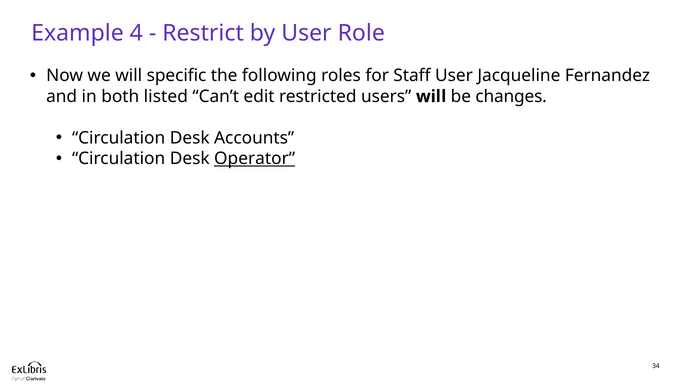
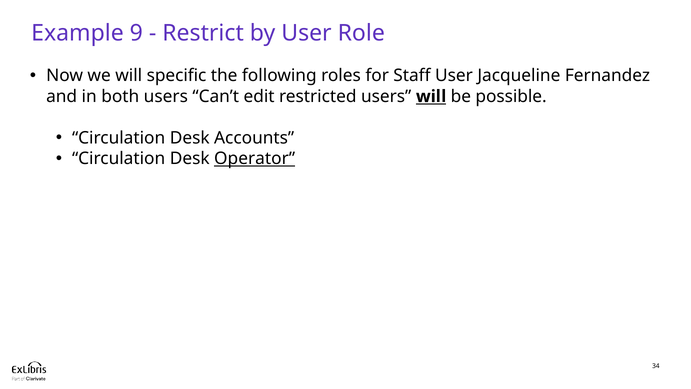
4: 4 -> 9
both listed: listed -> users
will at (431, 96) underline: none -> present
changes: changes -> possible
